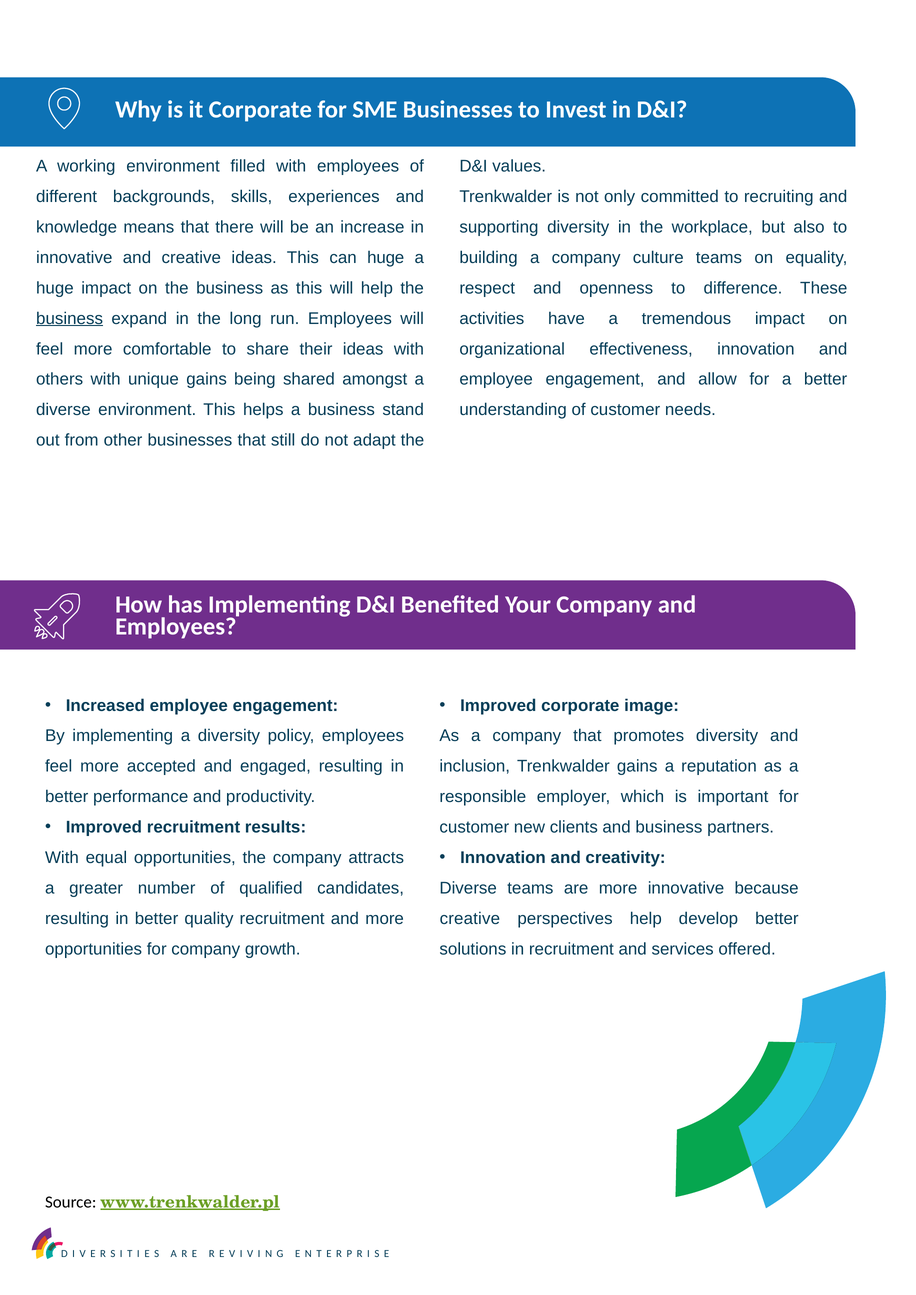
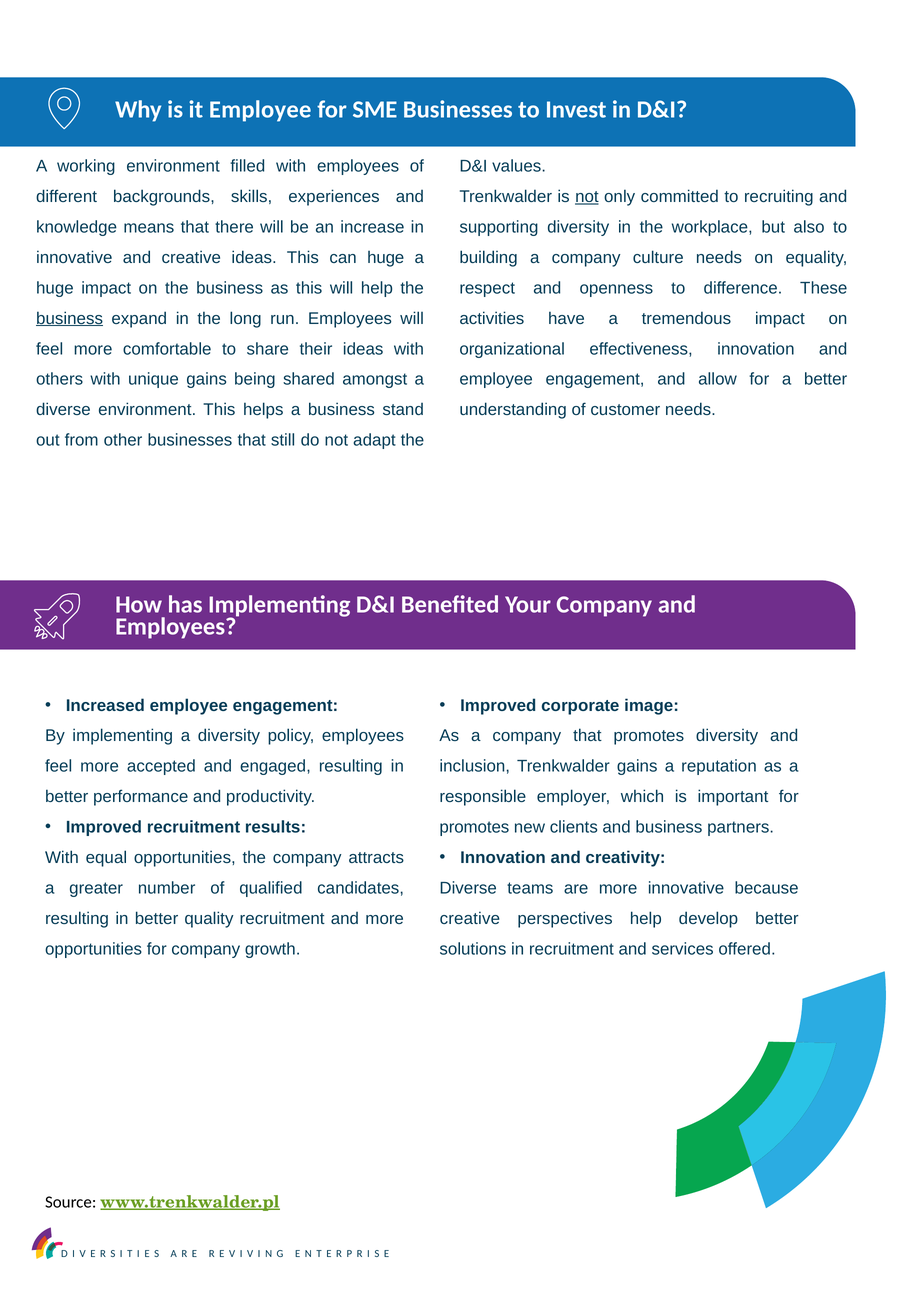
it Corporate: Corporate -> Employee
not at (587, 197) underline: none -> present
culture teams: teams -> needs
customer at (474, 828): customer -> promotes
